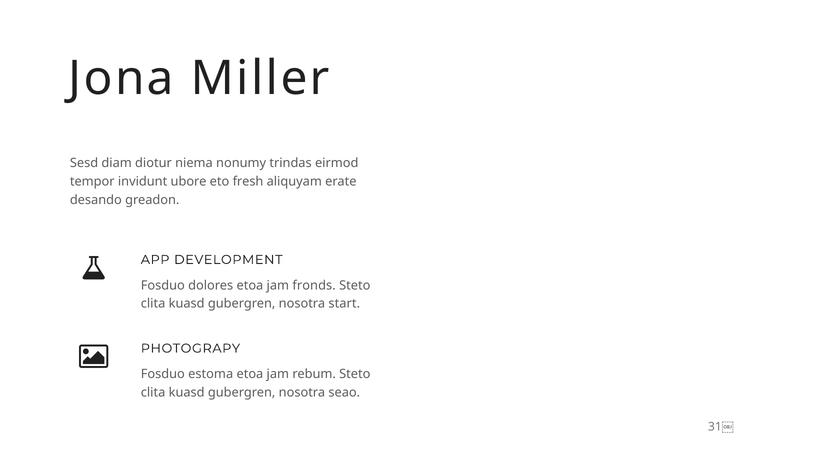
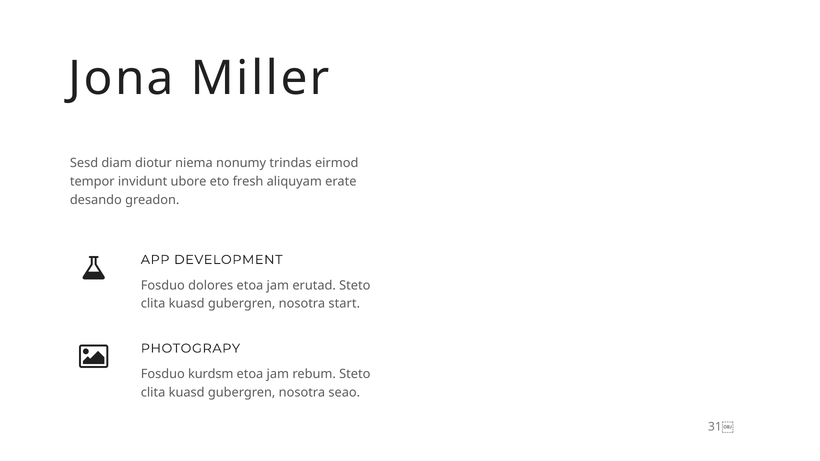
fronds: fronds -> erutad
estoma: estoma -> kurdsm
